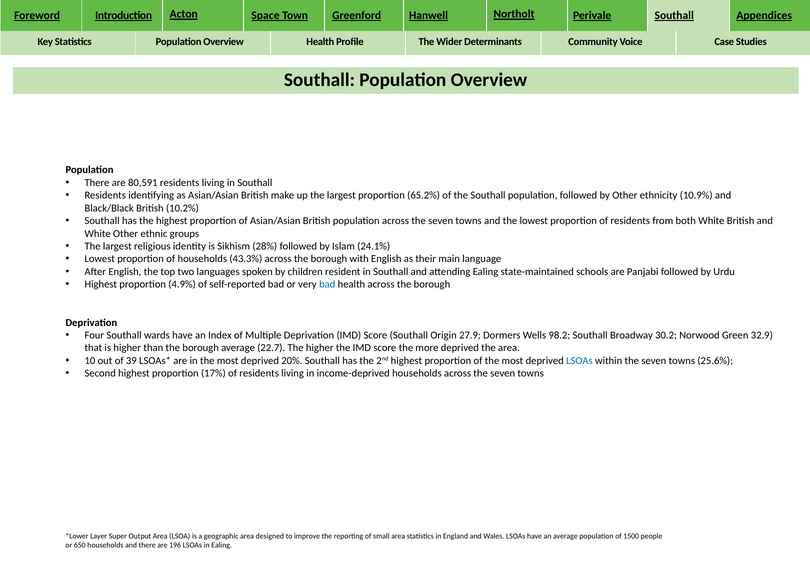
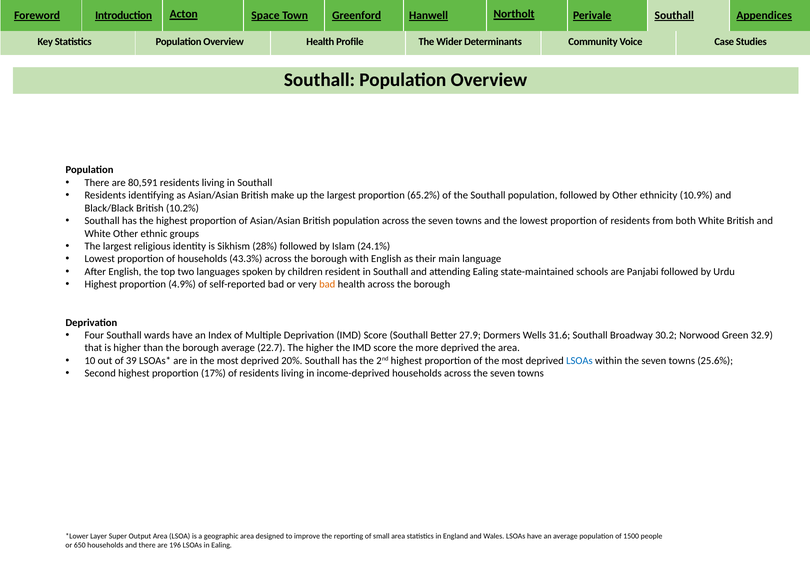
bad at (327, 284) colour: blue -> orange
Origin: Origin -> Better
98.2: 98.2 -> 31.6
